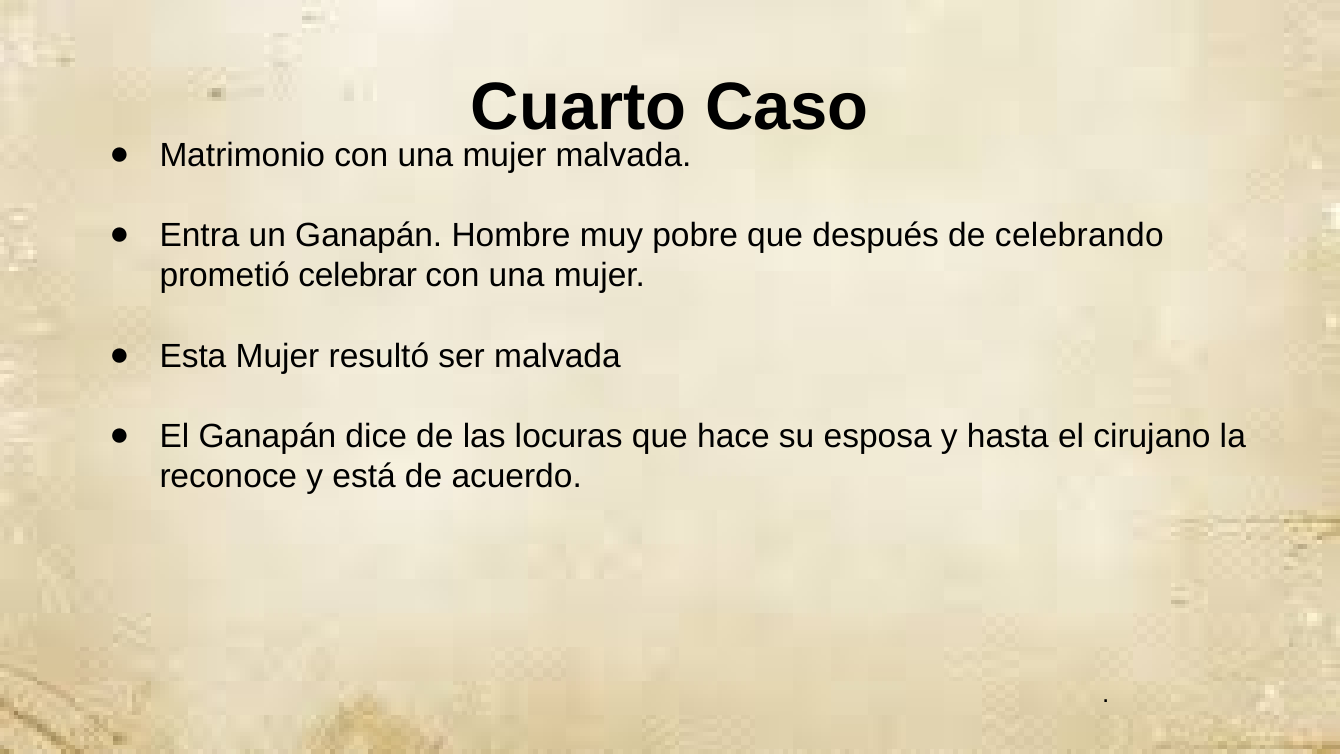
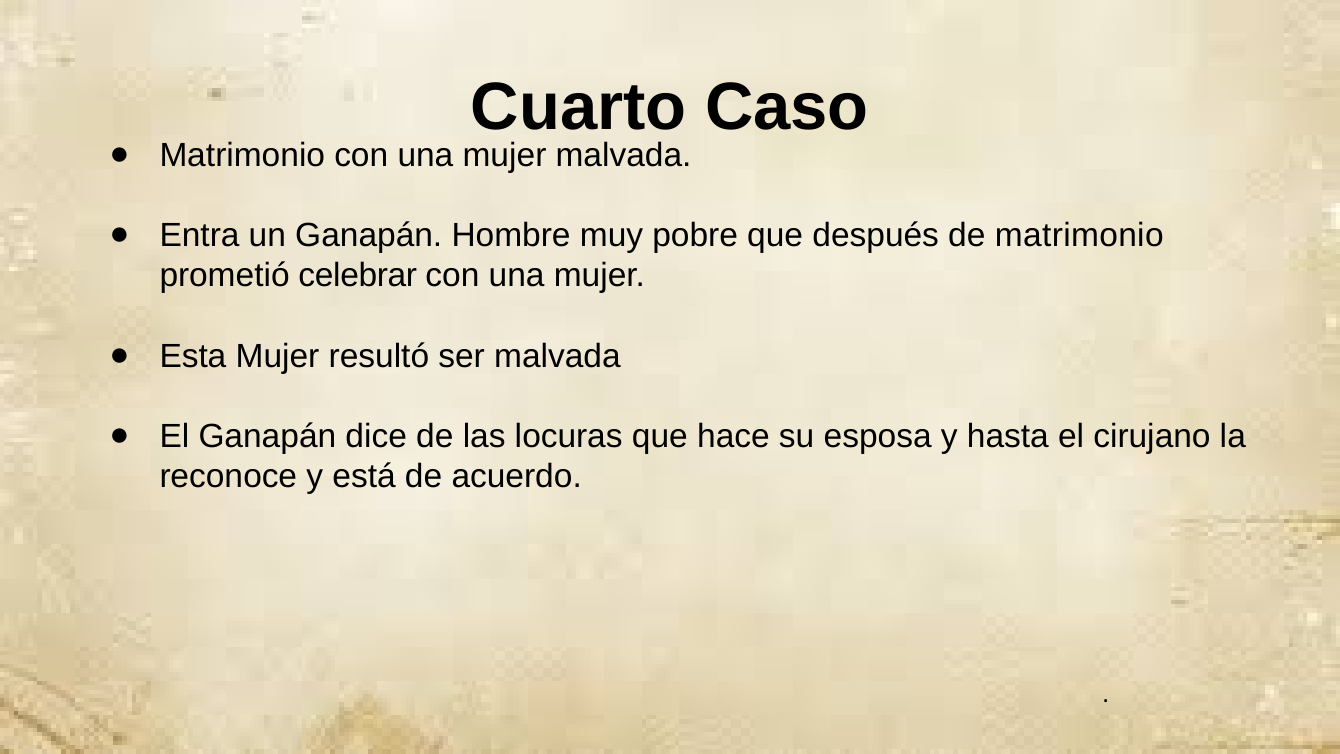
de celebrando: celebrando -> matrimonio
